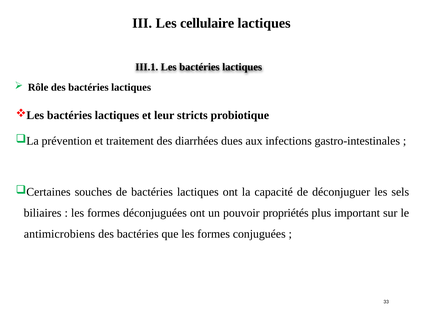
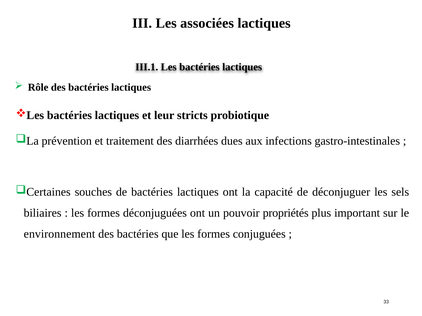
cellulaire: cellulaire -> associées
antimicrobiens: antimicrobiens -> environnement
